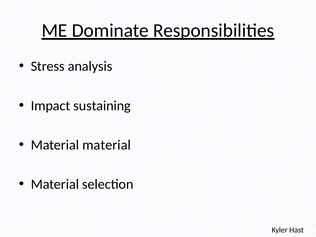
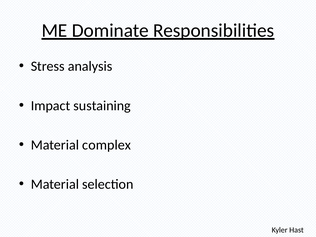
Material material: material -> complex
